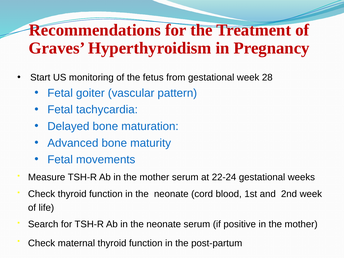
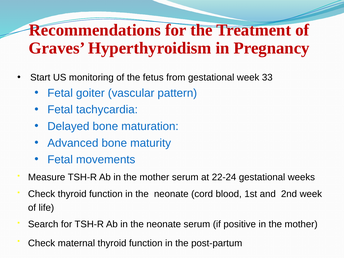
28: 28 -> 33
